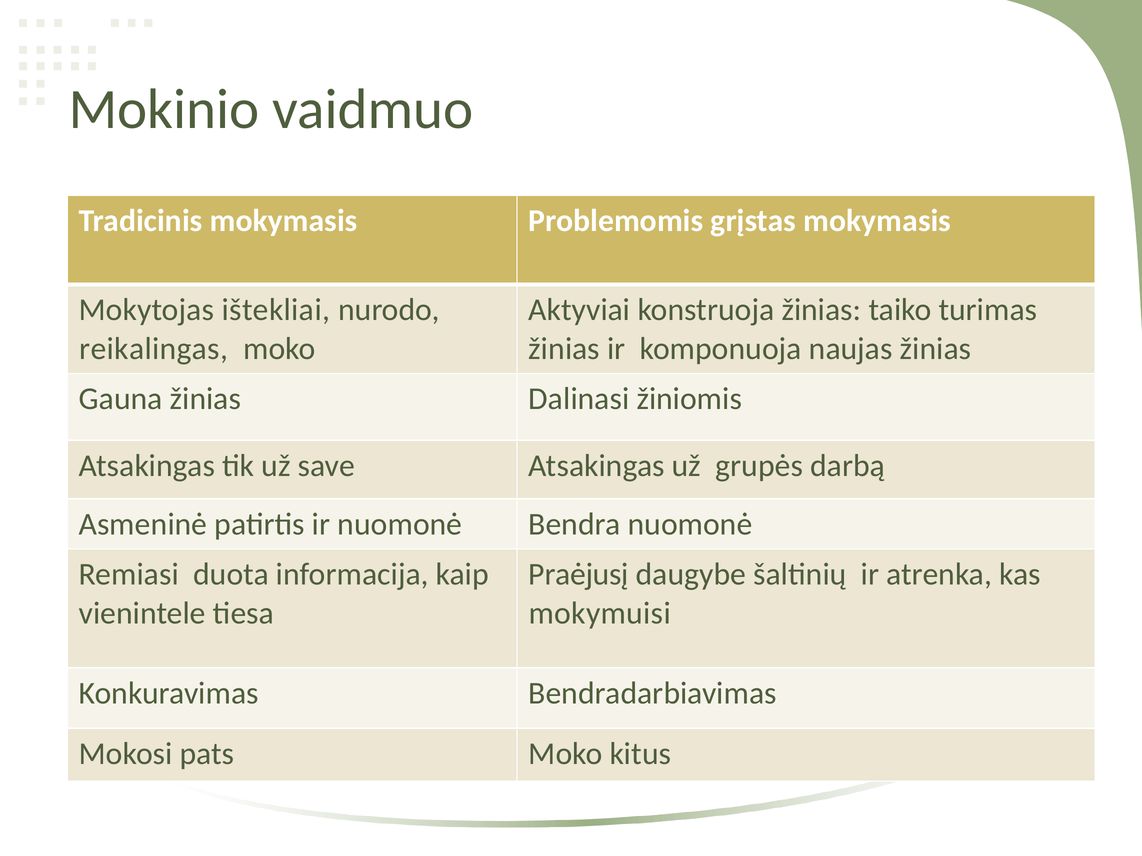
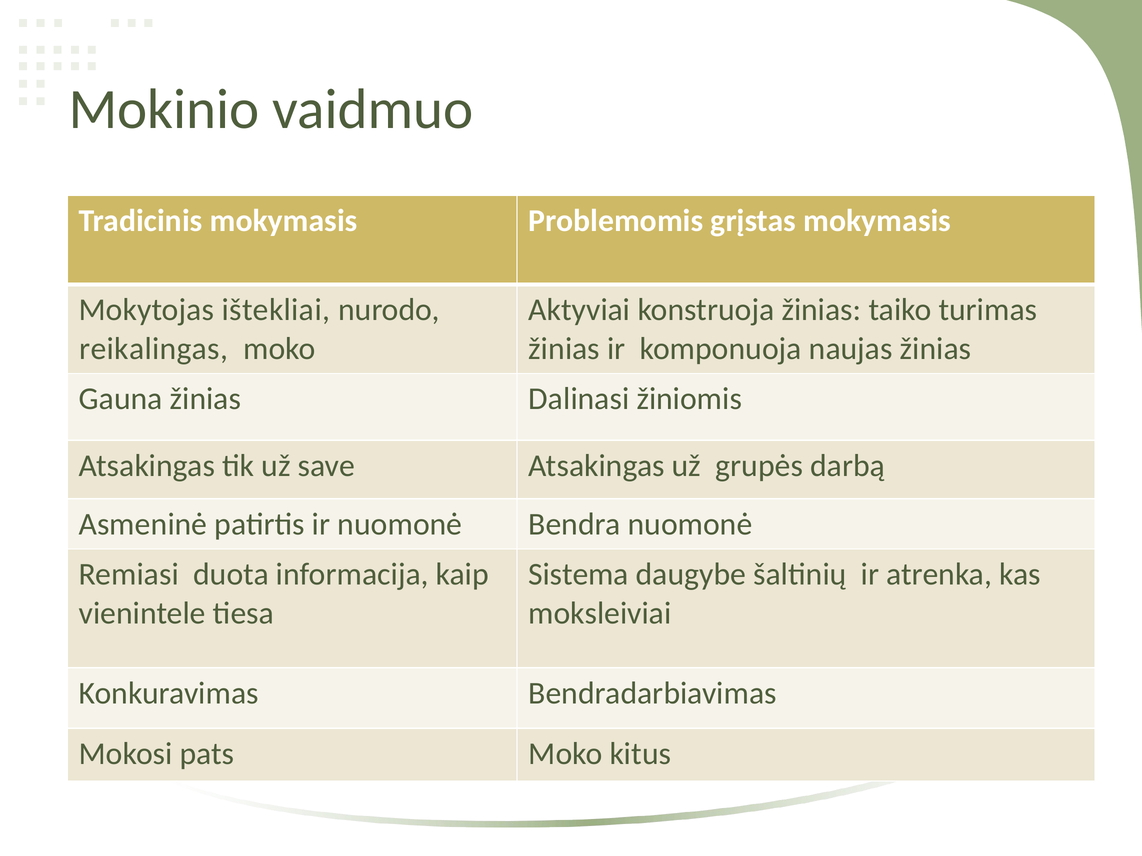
Praėjusį: Praėjusį -> Sistema
mokymuisi: mokymuisi -> moksleiviai
